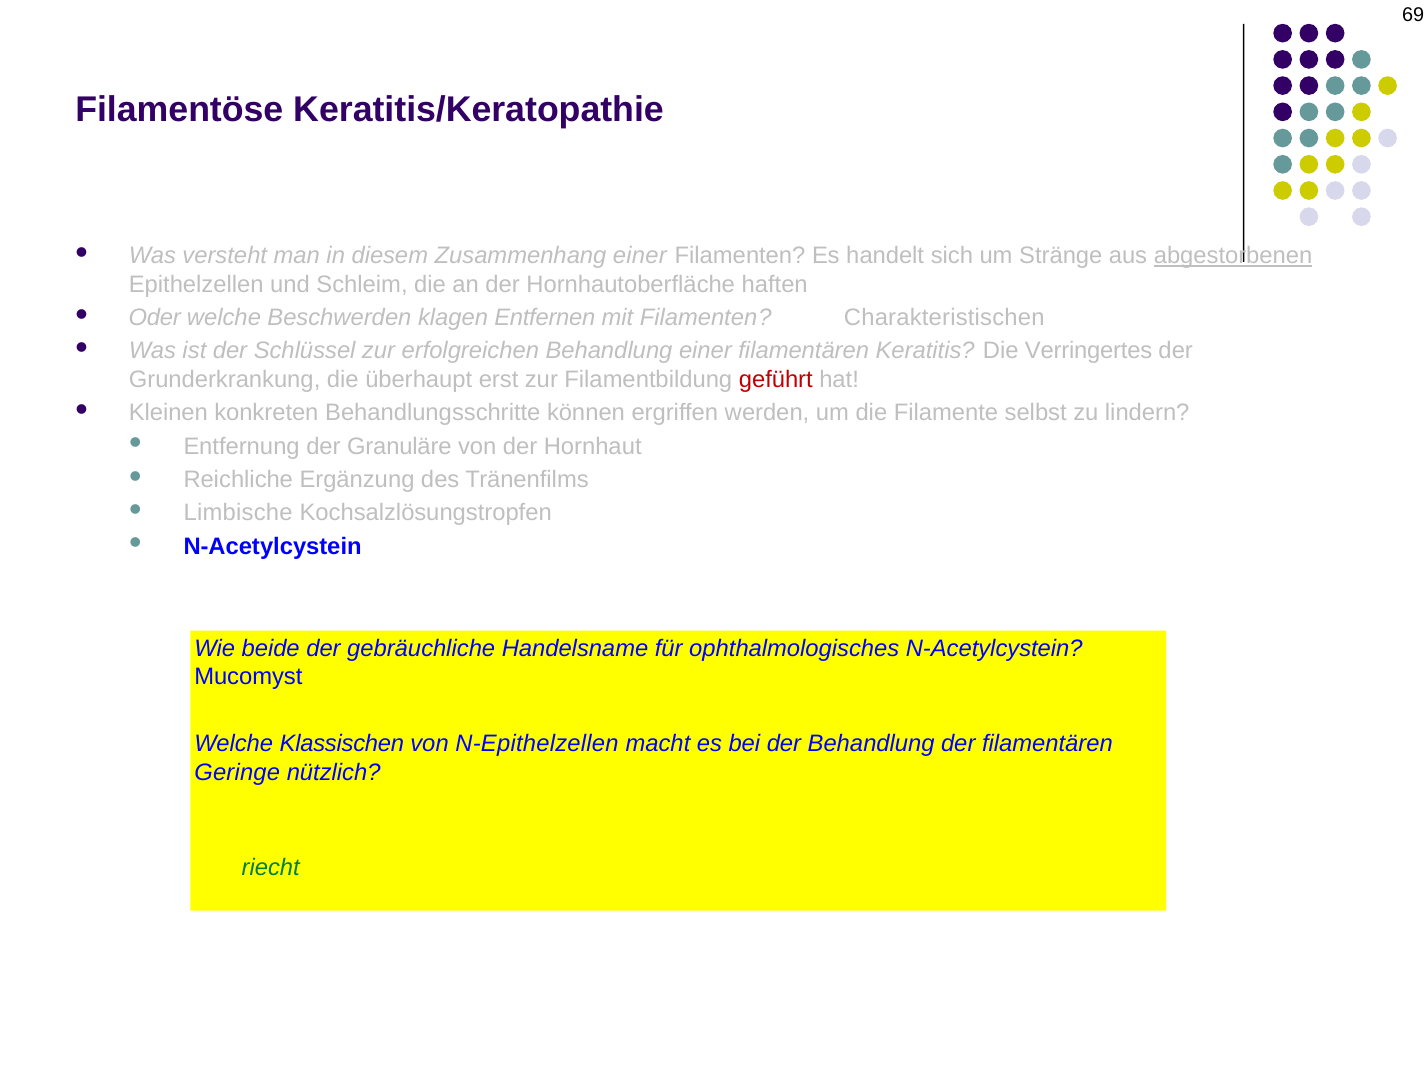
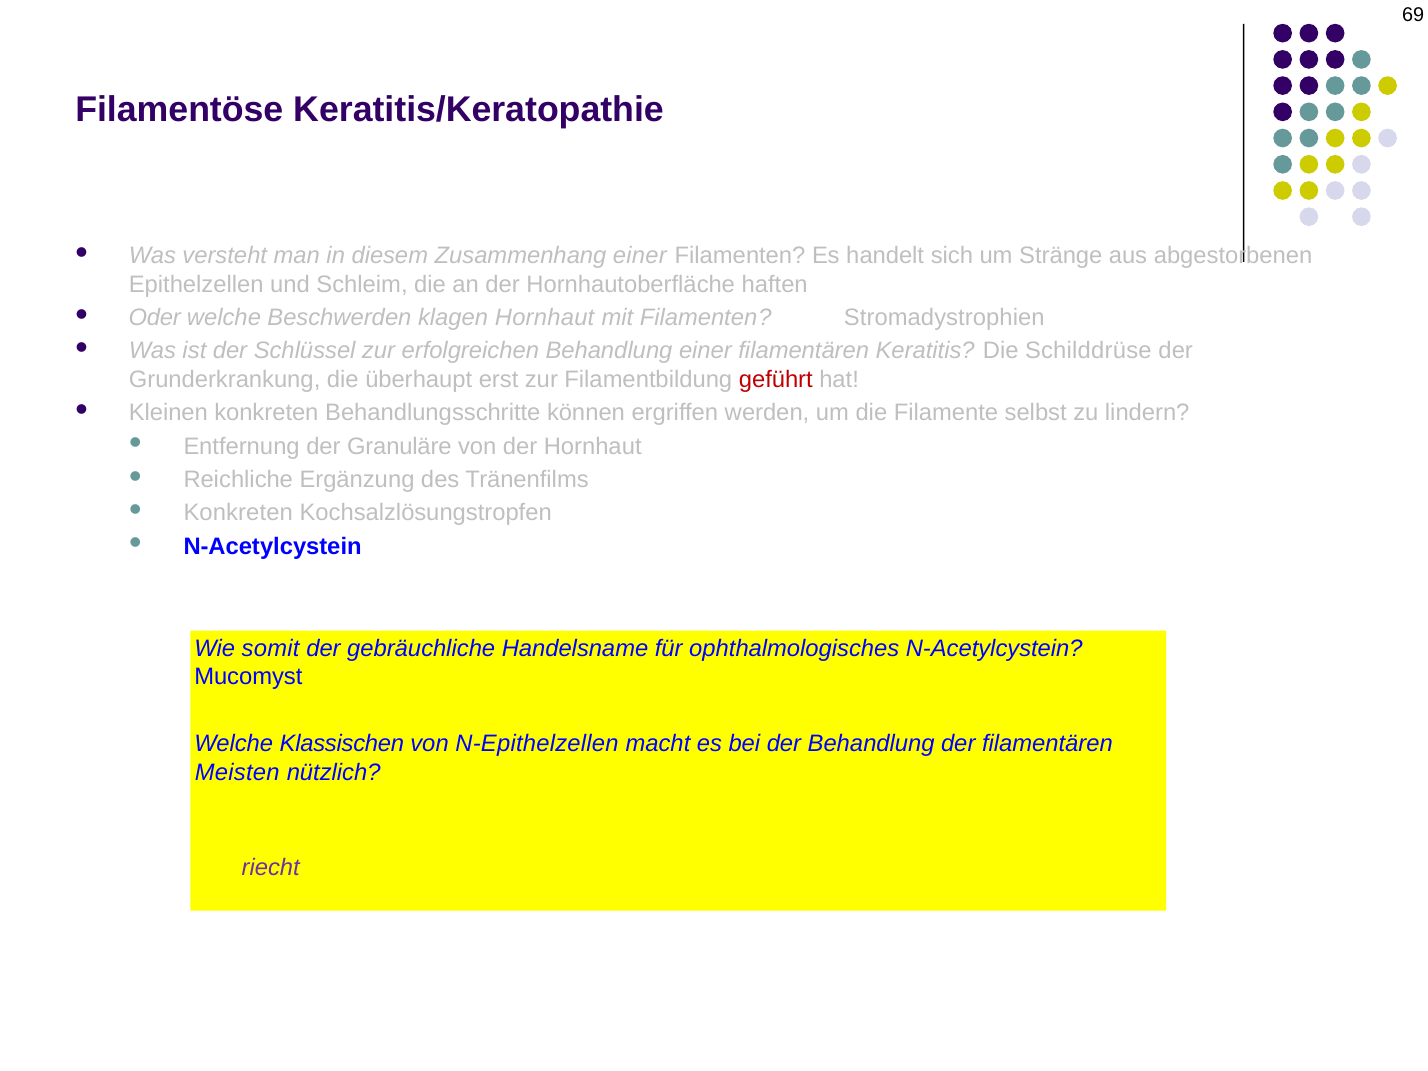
abgestorbenen underline: present -> none
klagen Entfernen: Entfernen -> Hornhaut
Charakteristischen: Charakteristischen -> Stromadystrophien
Verringertes: Verringertes -> Schilddrüse
Limbische at (238, 513): Limbische -> Konkreten
beide: beide -> somit
Geringe: Geringe -> Meisten
riecht colour: green -> purple
